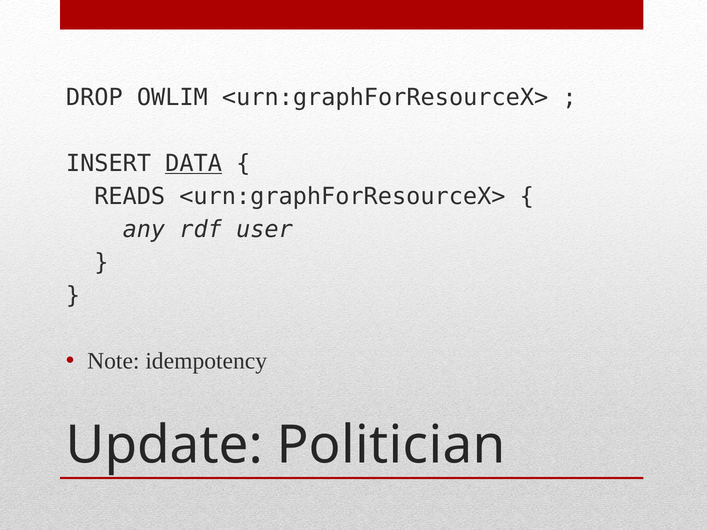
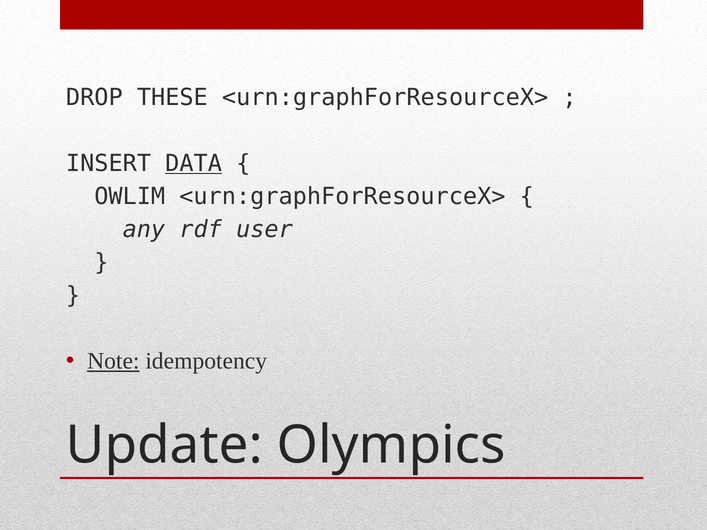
OWLIM: OWLIM -> THESE
READS: READS -> OWLIM
Note underline: none -> present
Politician: Politician -> Olympics
